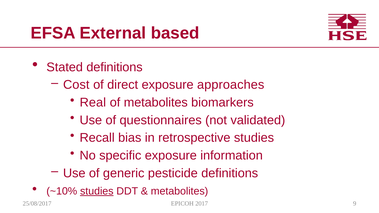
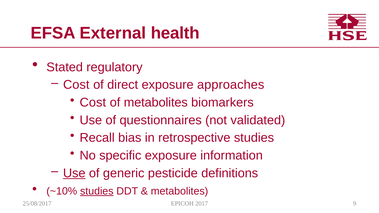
based: based -> health
Stated definitions: definitions -> regulatory
Real at (93, 103): Real -> Cost
Use at (74, 173) underline: none -> present
